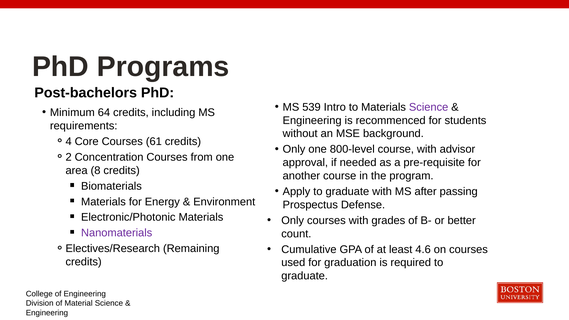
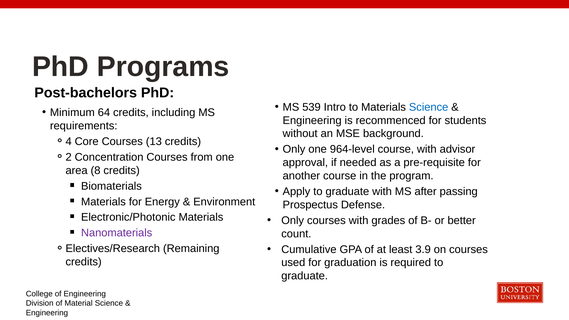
Science at (429, 107) colour: purple -> blue
61: 61 -> 13
800-level: 800-level -> 964-level
4.6: 4.6 -> 3.9
